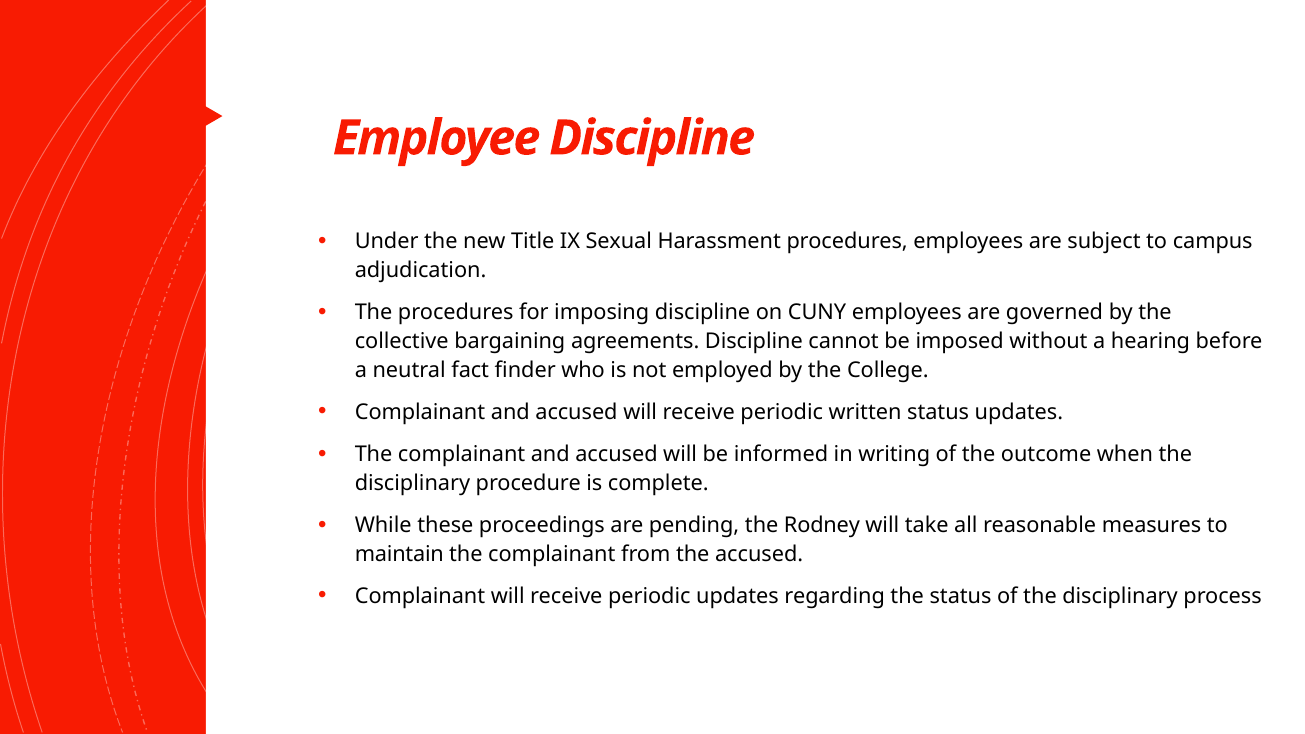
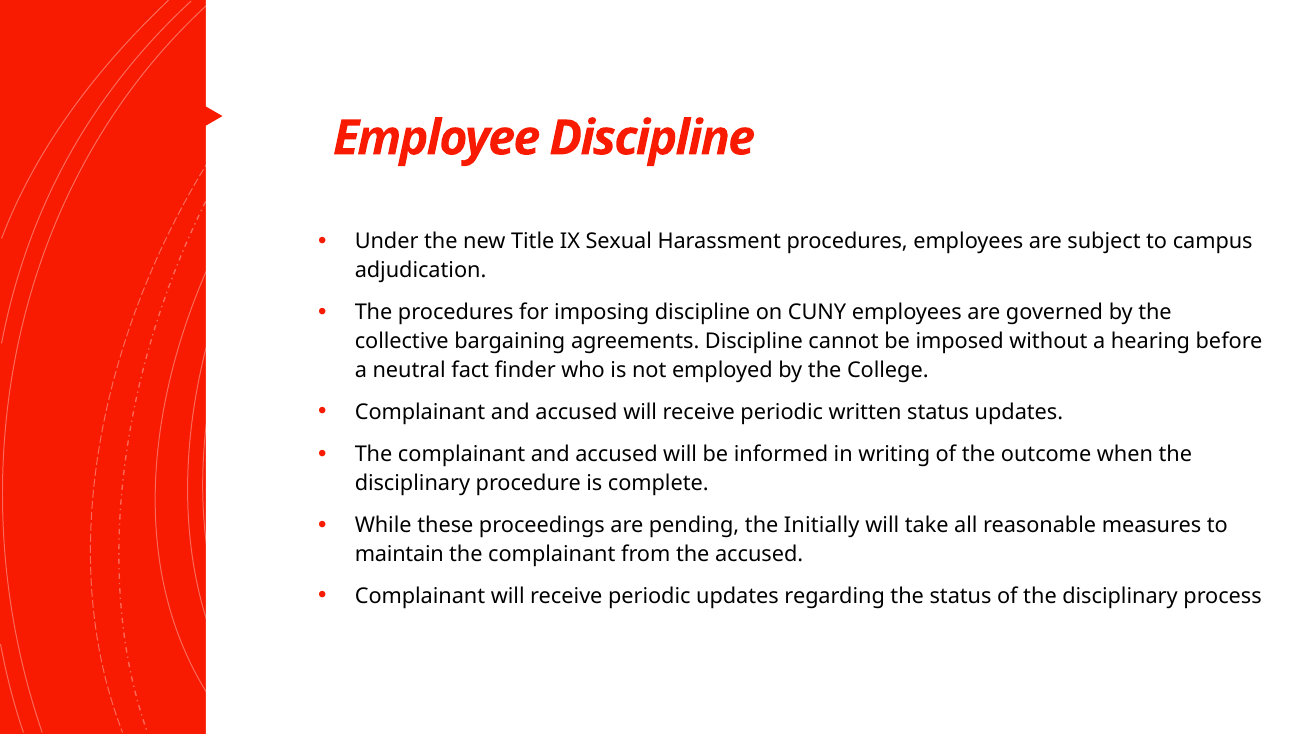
Rodney: Rodney -> Initially
